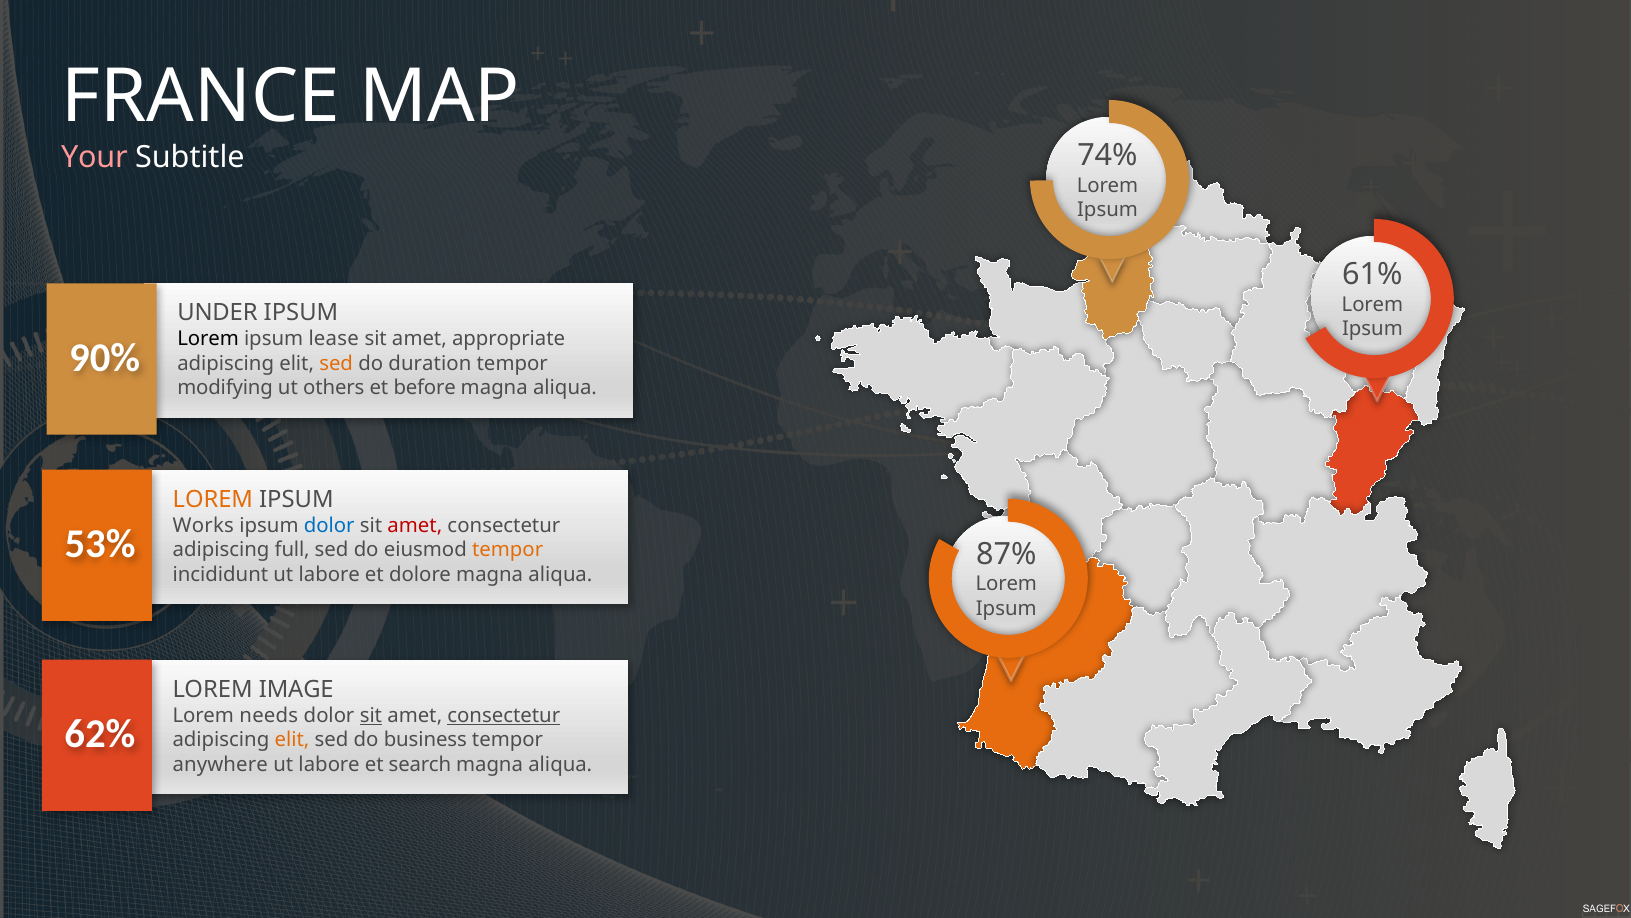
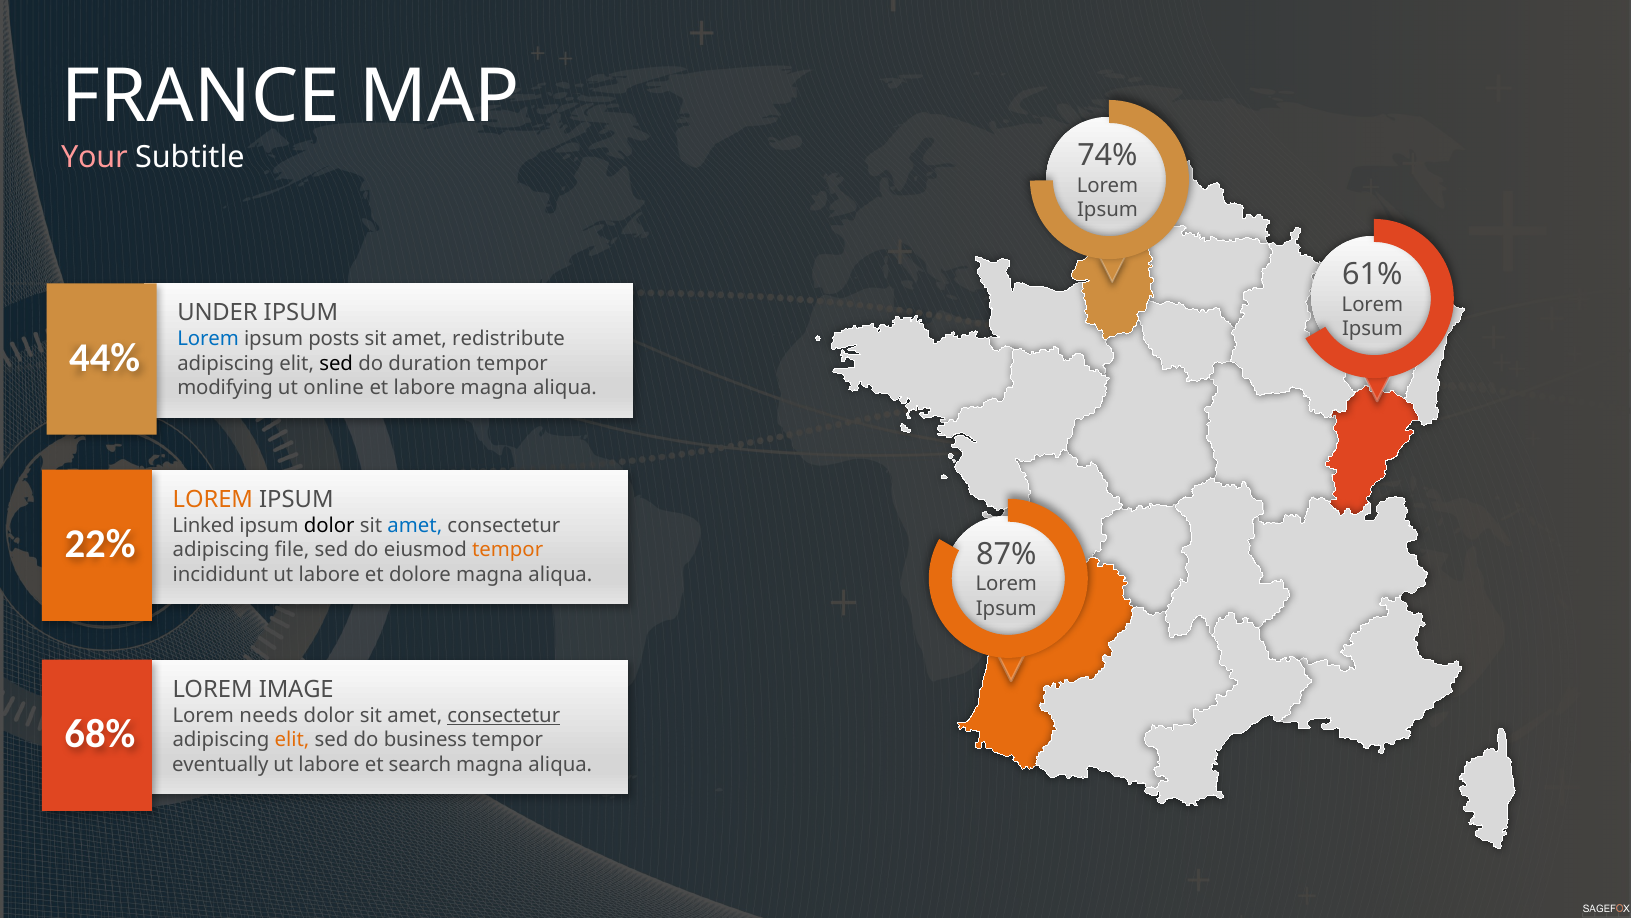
Lorem at (208, 339) colour: black -> blue
lease: lease -> posts
appropriate: appropriate -> redistribute
90%: 90% -> 44%
sed at (336, 363) colour: orange -> black
others: others -> online
et before: before -> labore
Works: Works -> Linked
dolor at (329, 525) colour: blue -> black
amet at (415, 525) colour: red -> blue
53%: 53% -> 22%
full: full -> file
sit at (371, 715) underline: present -> none
62%: 62% -> 68%
anywhere: anywhere -> eventually
